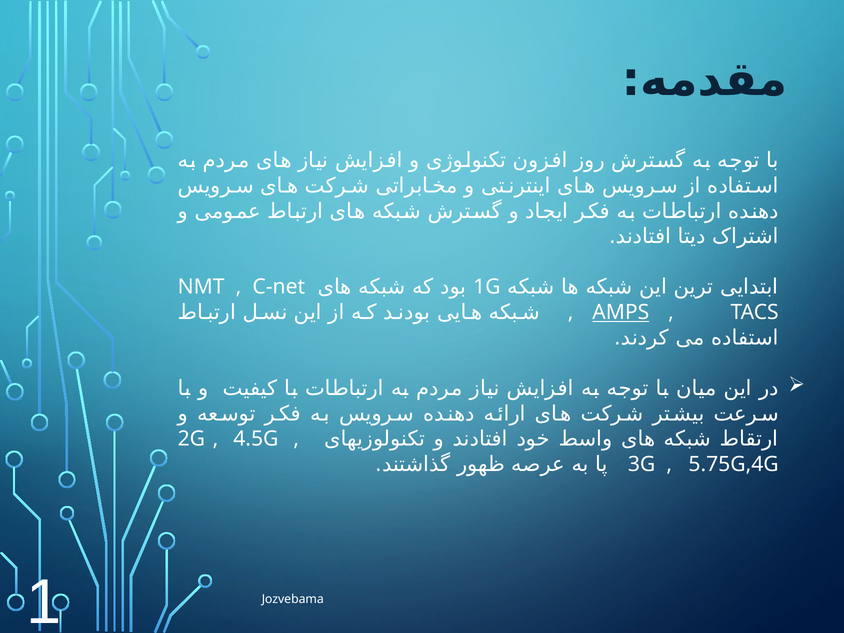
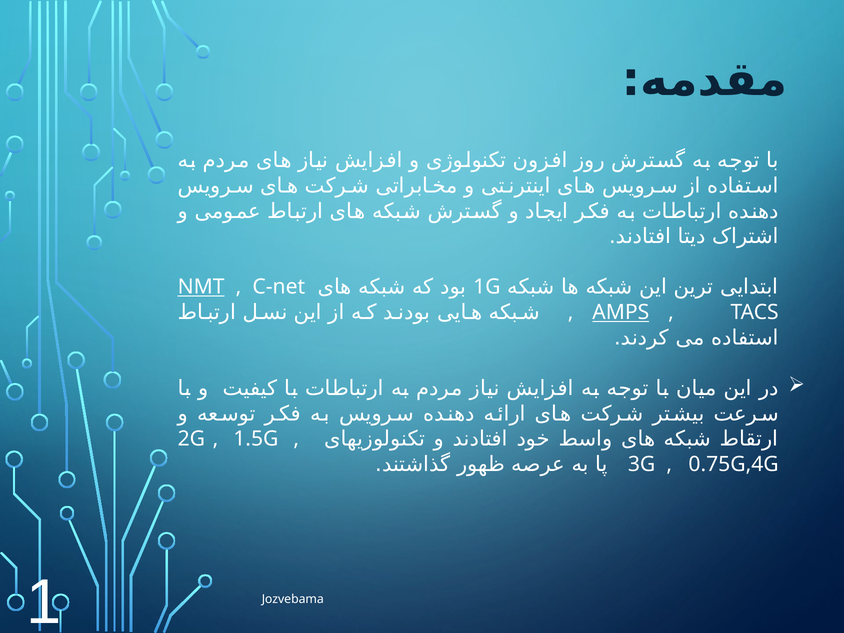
NMT underline: none -> present
4.5G: 4.5G -> 1.5G
5.75G,4G: 5.75G,4G -> 0.75G,4G
